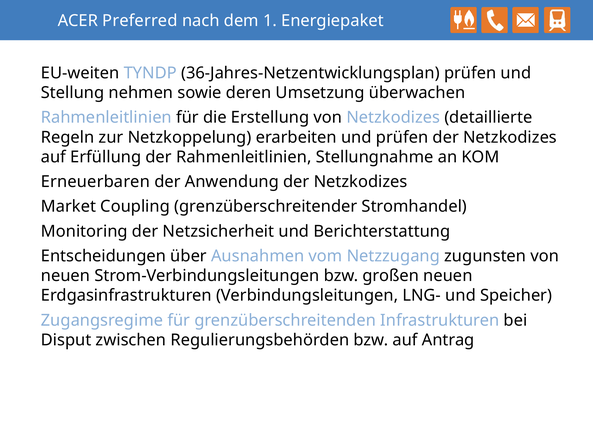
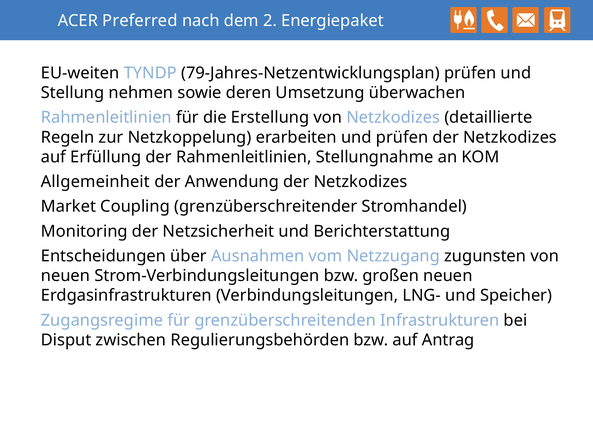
1: 1 -> 2
36-Jahres-Netzentwicklungsplan: 36-Jahres-Netzentwicklungsplan -> 79-Jahres-Netzentwicklungsplan
Erneuerbaren: Erneuerbaren -> Allgemeinheit
